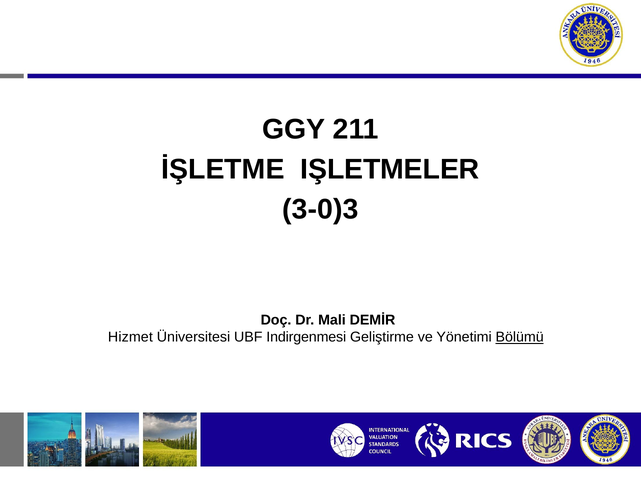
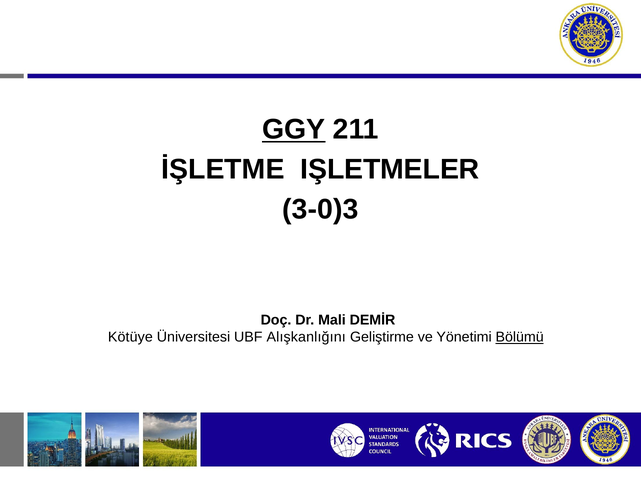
GGY underline: none -> present
Hizmet: Hizmet -> Kötüye
Indirgenmesi: Indirgenmesi -> Alışkanlığını
